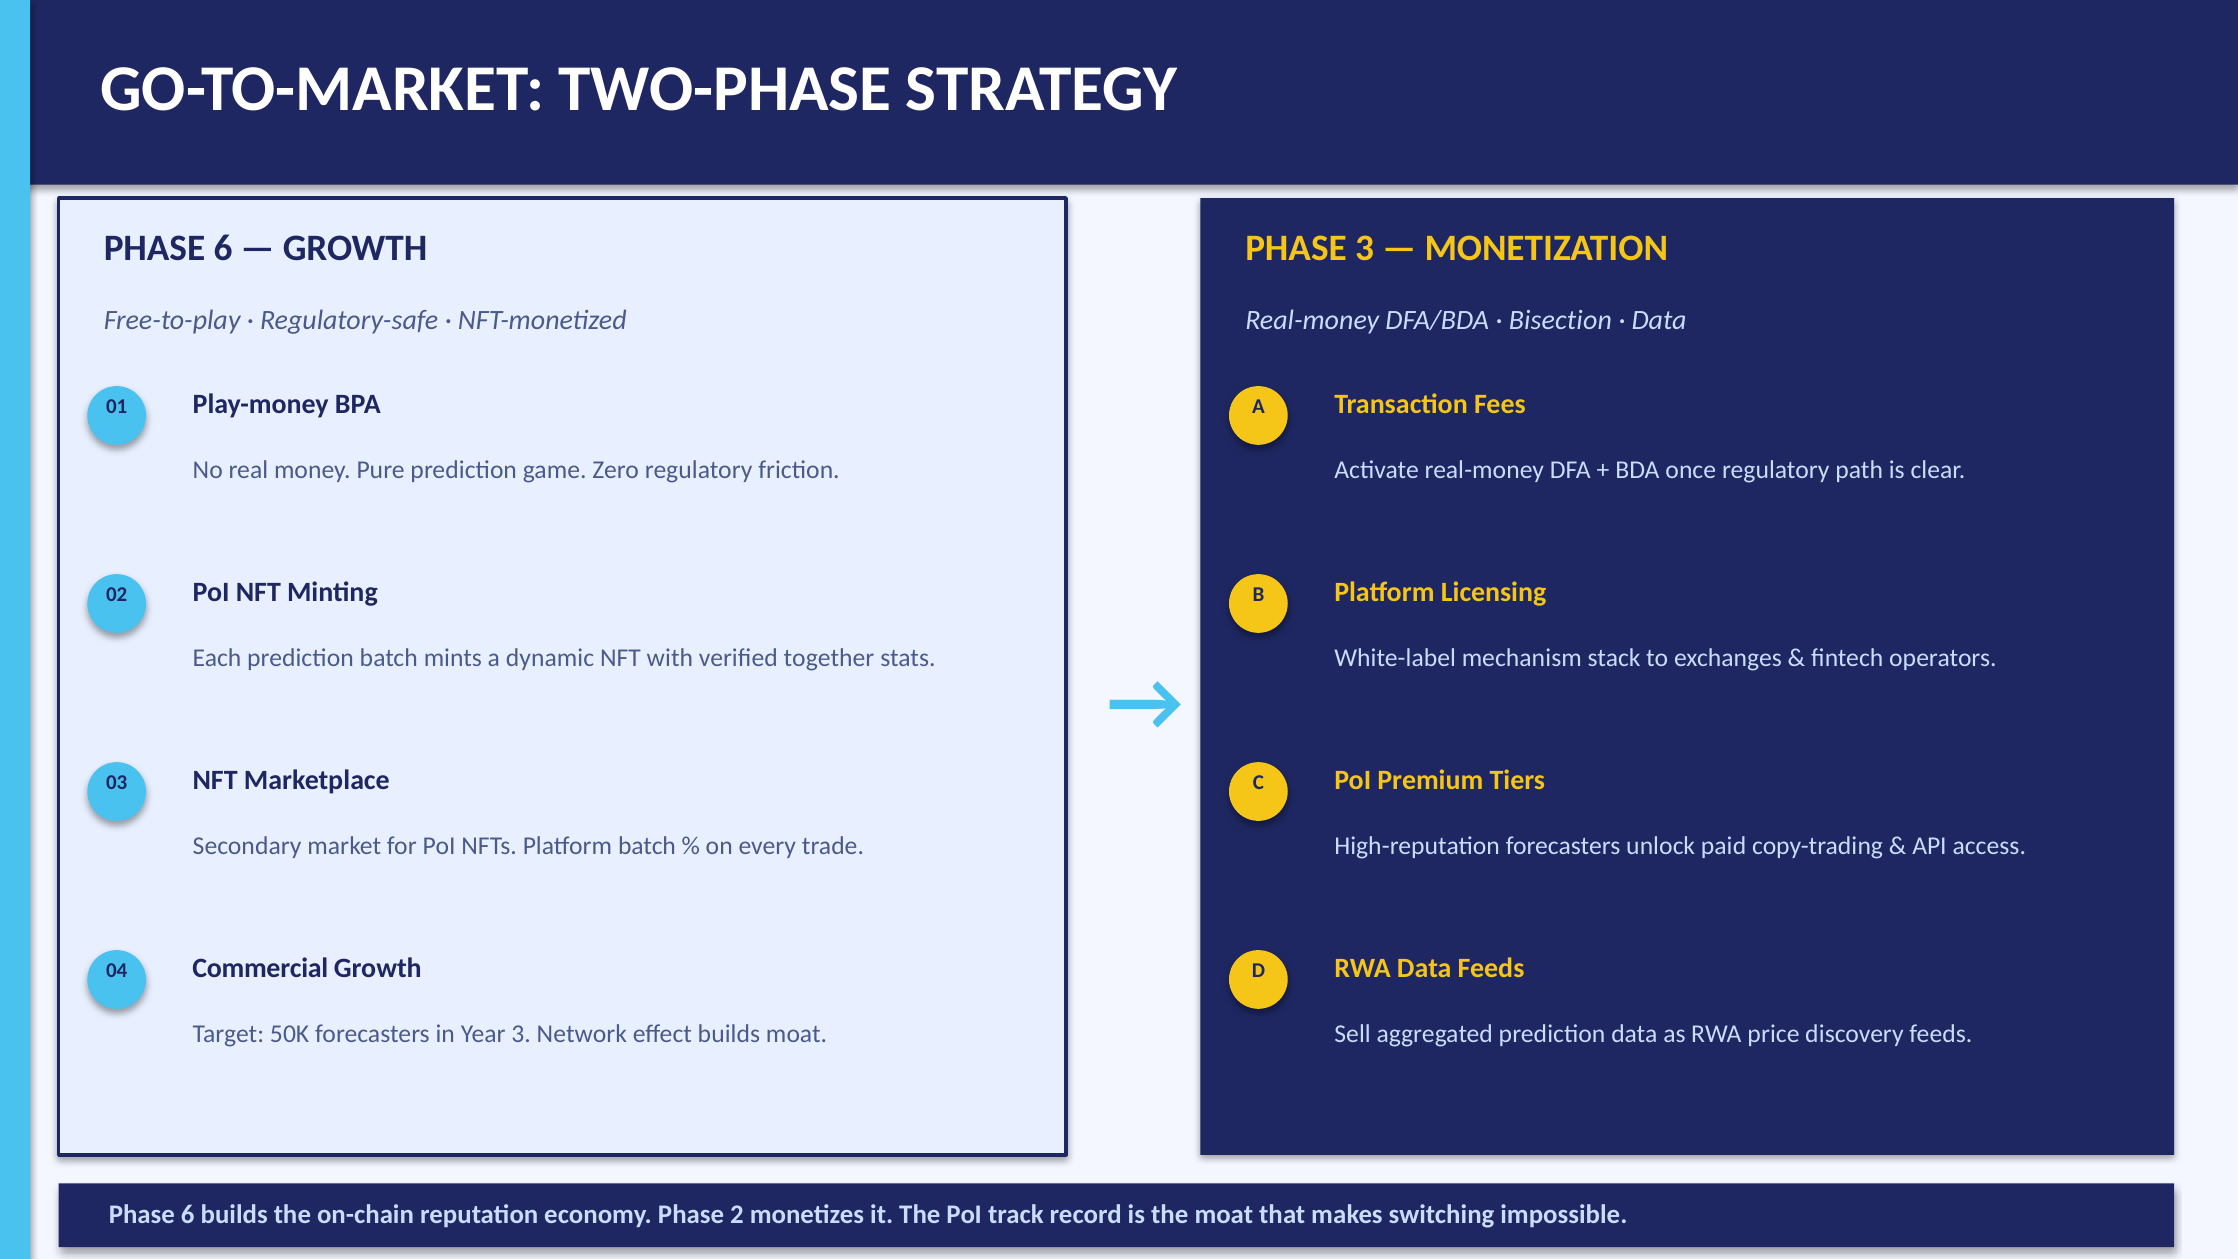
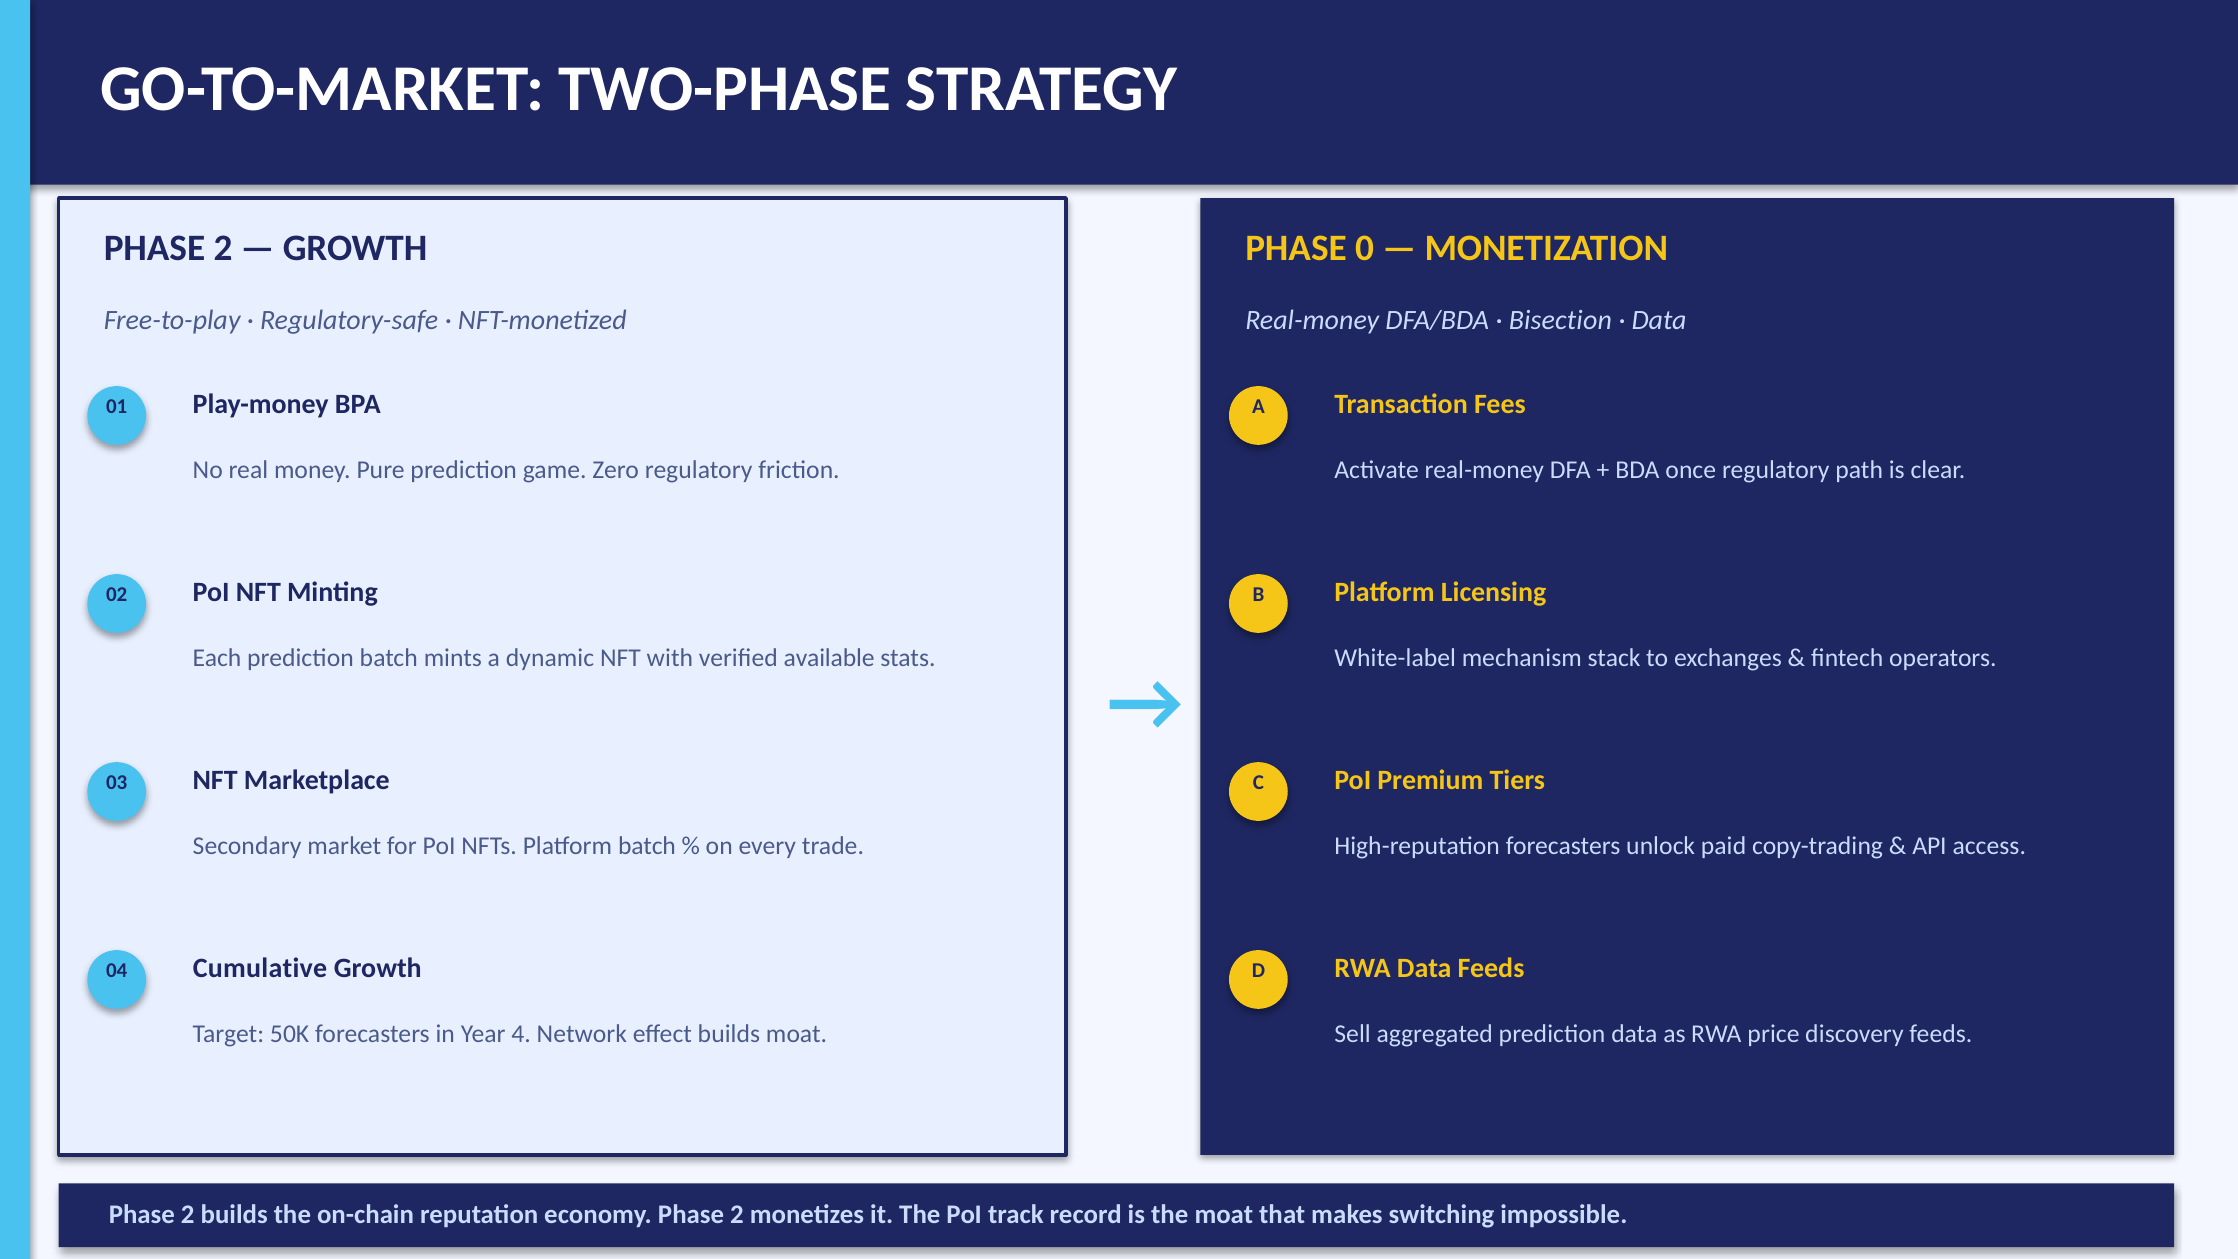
6 at (223, 248): 6 -> 2
PHASE 3: 3 -> 0
together: together -> available
Commercial: Commercial -> Cumulative
Year 3: 3 -> 4
6 at (188, 1215): 6 -> 2
